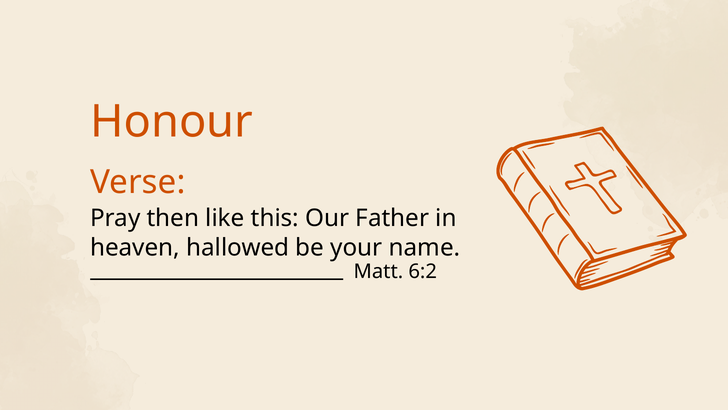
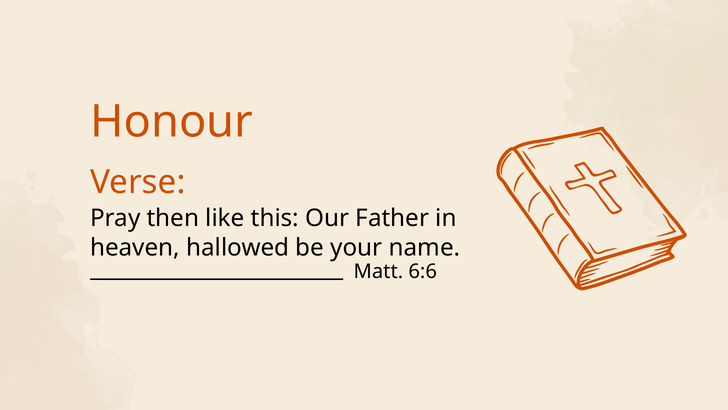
6:2: 6:2 -> 6:6
